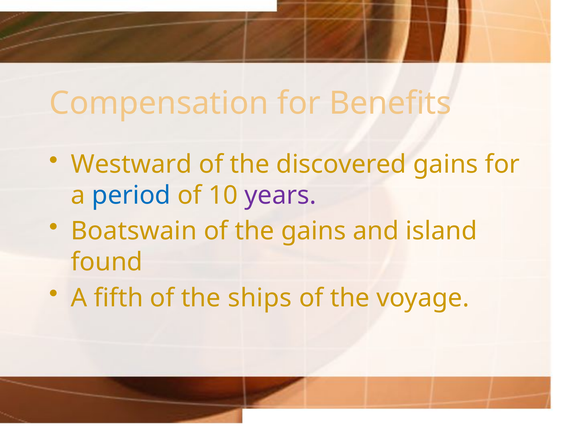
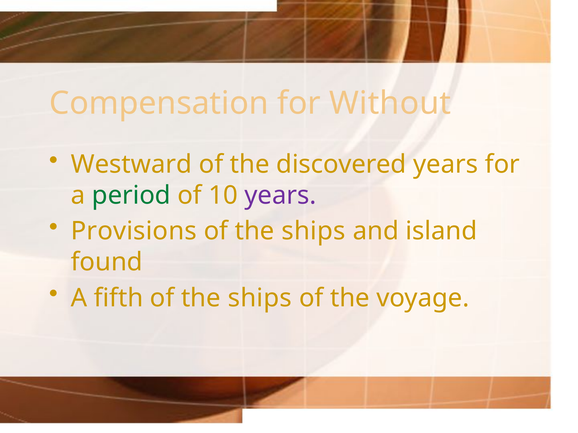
Benefits: Benefits -> Without
discovered gains: gains -> years
period colour: blue -> green
Boatswain: Boatswain -> Provisions
gains at (314, 231): gains -> ships
